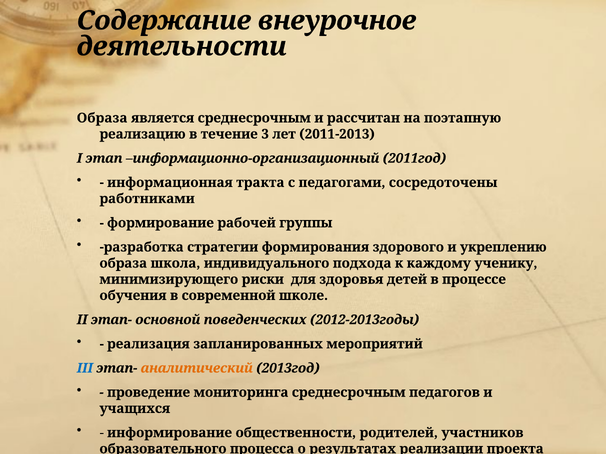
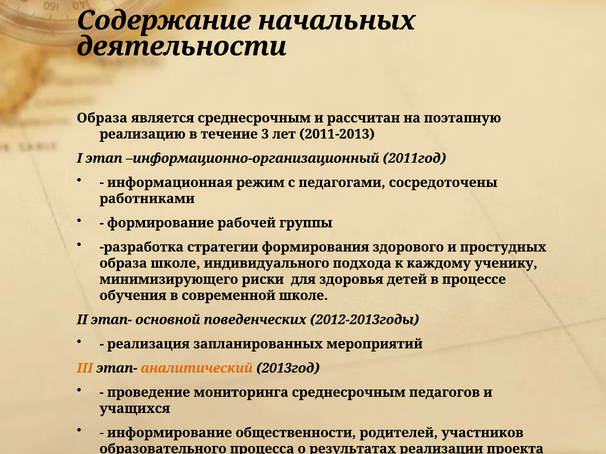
внеурочное: внеурочное -> начальных
тракта: тракта -> режим
укреплению: укреплению -> простудных
образа школа: школа -> школе
III colour: blue -> orange
